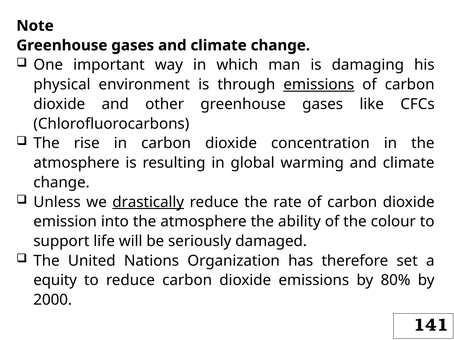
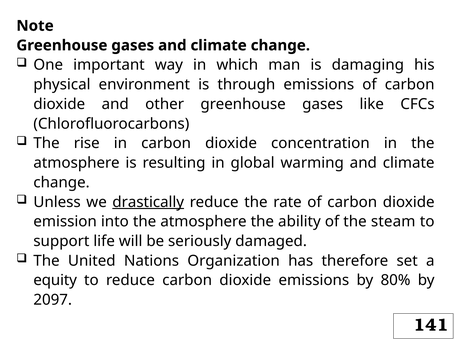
emissions at (319, 85) underline: present -> none
colour: colour -> steam
2000: 2000 -> 2097
